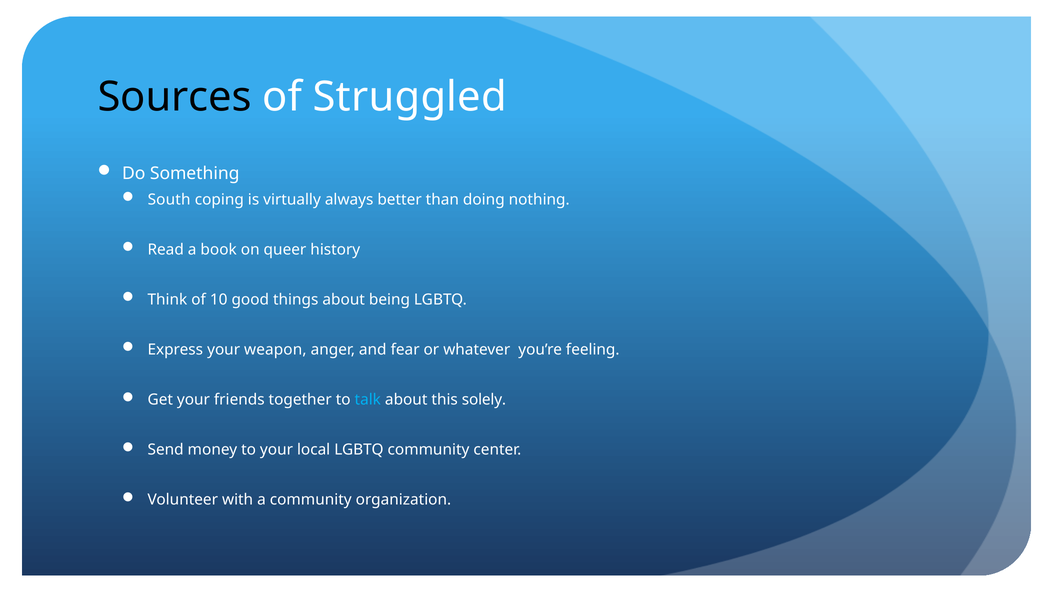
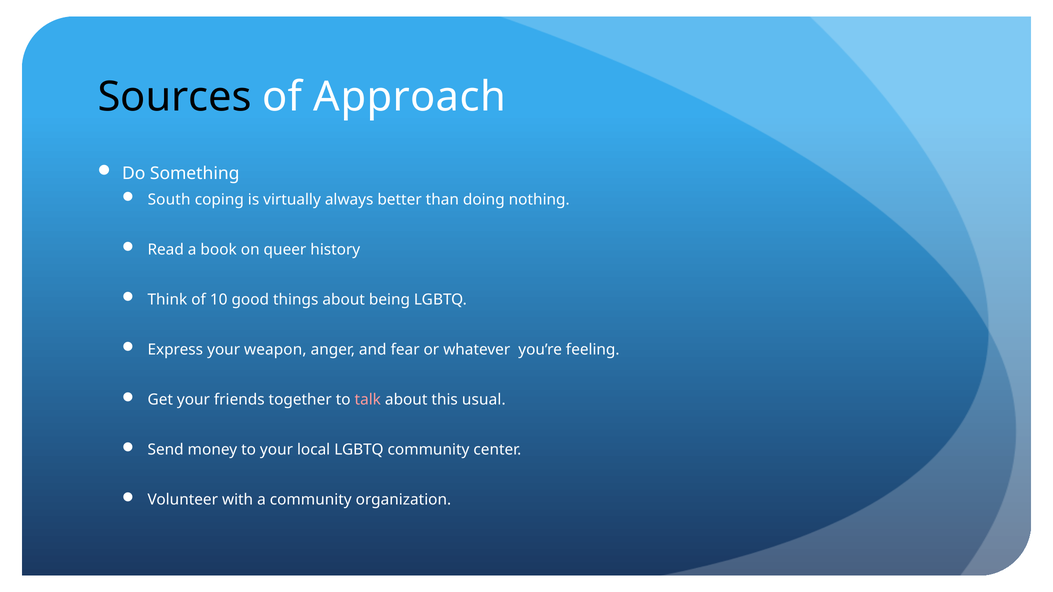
Struggled: Struggled -> Approach
talk colour: light blue -> pink
solely: solely -> usual
